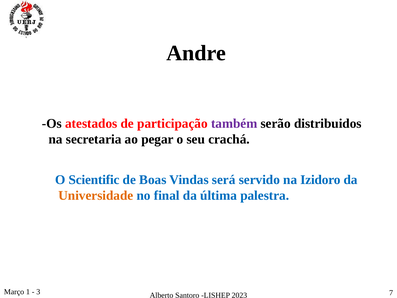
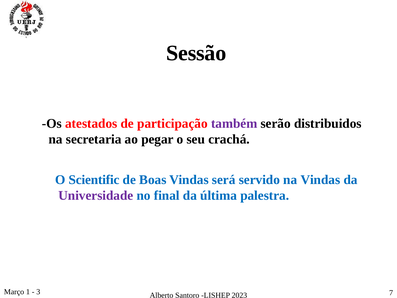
Andre: Andre -> Sessão
na Izidoro: Izidoro -> Vindas
Universidade colour: orange -> purple
